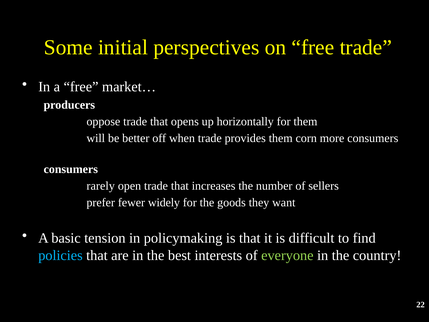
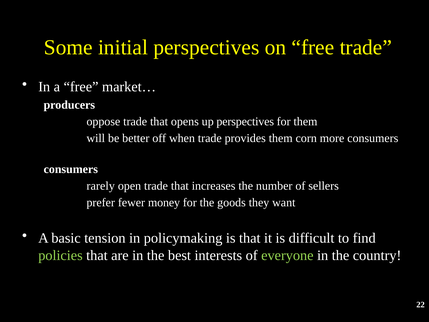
up horizontally: horizontally -> perspectives
widely: widely -> money
policies colour: light blue -> light green
